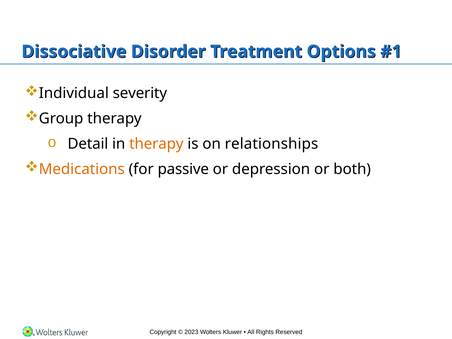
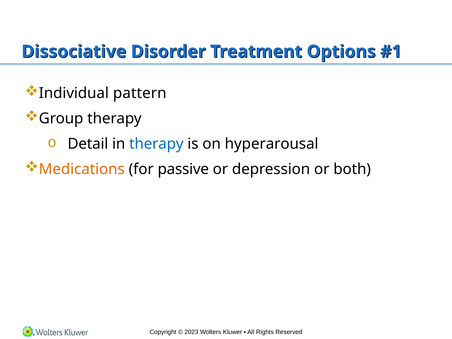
severity: severity -> pattern
therapy at (156, 144) colour: orange -> blue
relationships: relationships -> hyperarousal
